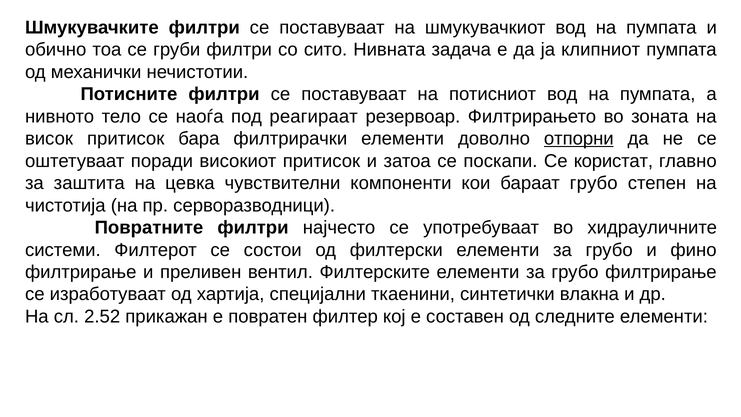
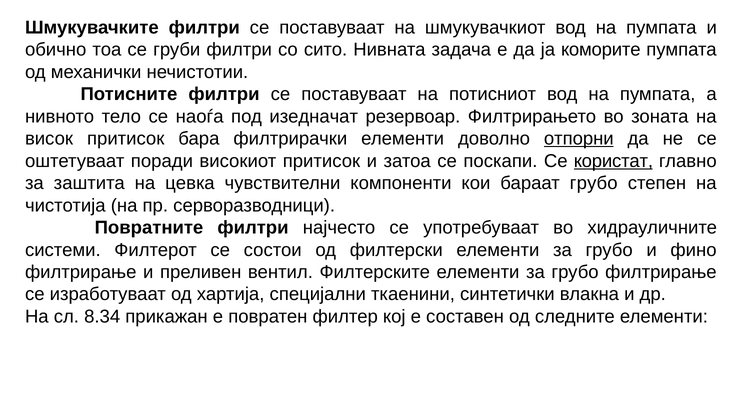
клипниот: клипниот -> коморите
реагираат: реагираат -> изедначат
користат underline: none -> present
2.52: 2.52 -> 8.34
